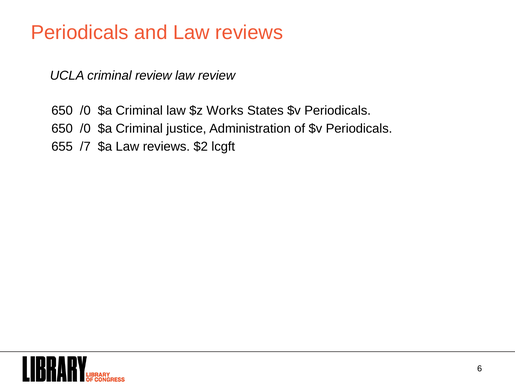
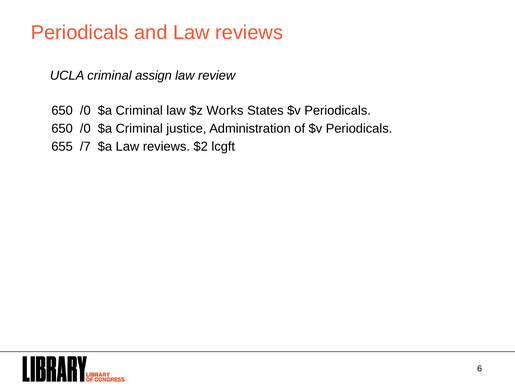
criminal review: review -> assign
